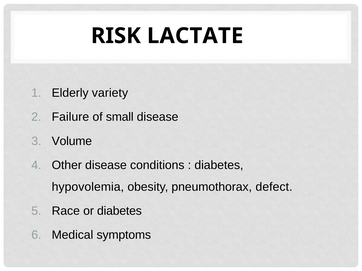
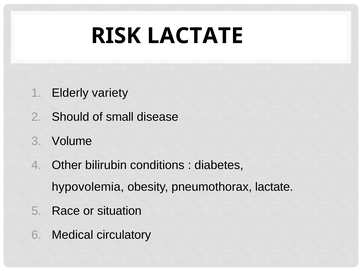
Failure: Failure -> Should
Other disease: disease -> bilirubin
pneumothorax defect: defect -> lactate
or diabetes: diabetes -> situation
symptoms: symptoms -> circulatory
